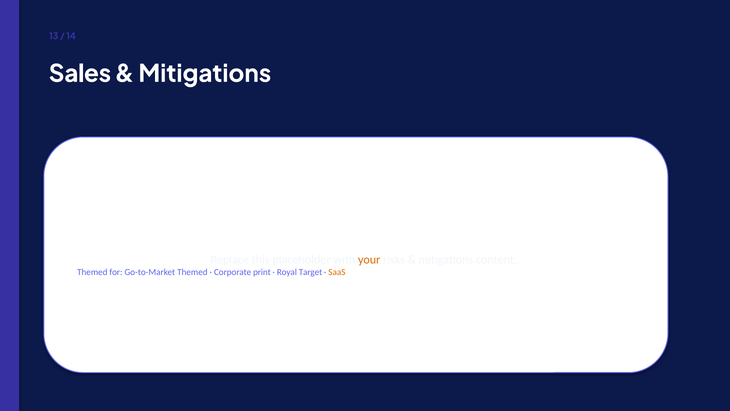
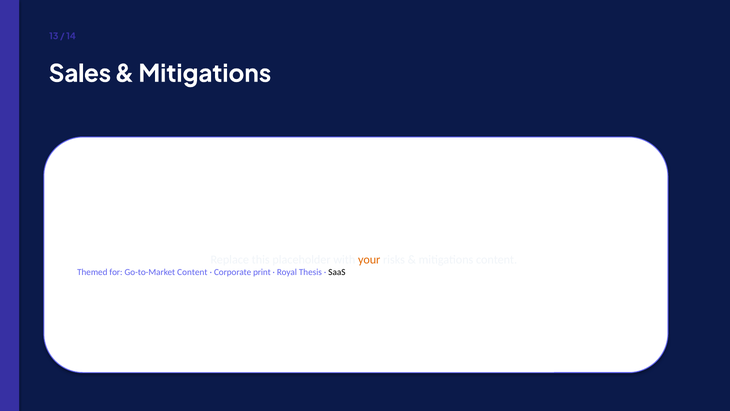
Go-to-Market Themed: Themed -> Content
Target: Target -> Thesis
SaaS colour: orange -> black
